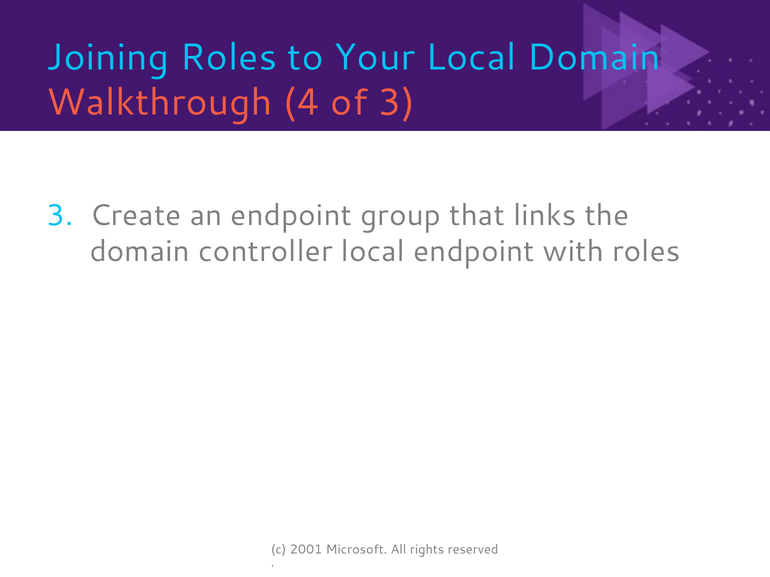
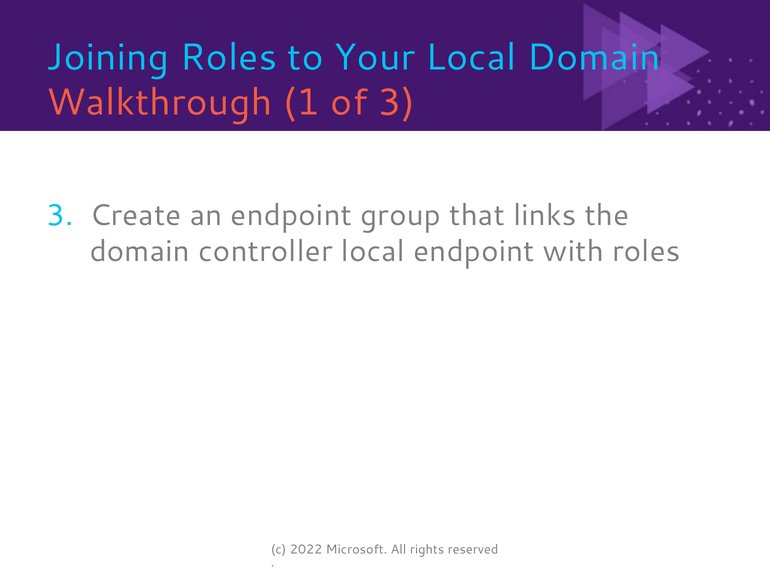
4: 4 -> 1
2001: 2001 -> 2022
